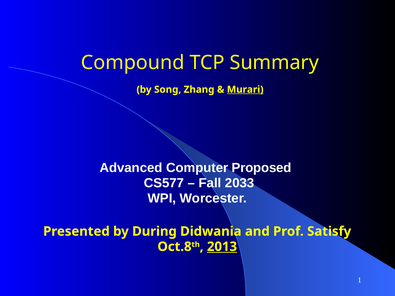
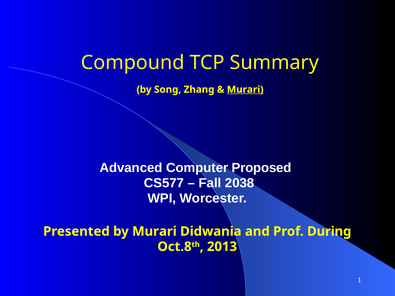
2033: 2033 -> 2038
by During: During -> Murari
Satisfy: Satisfy -> During
2013 underline: present -> none
